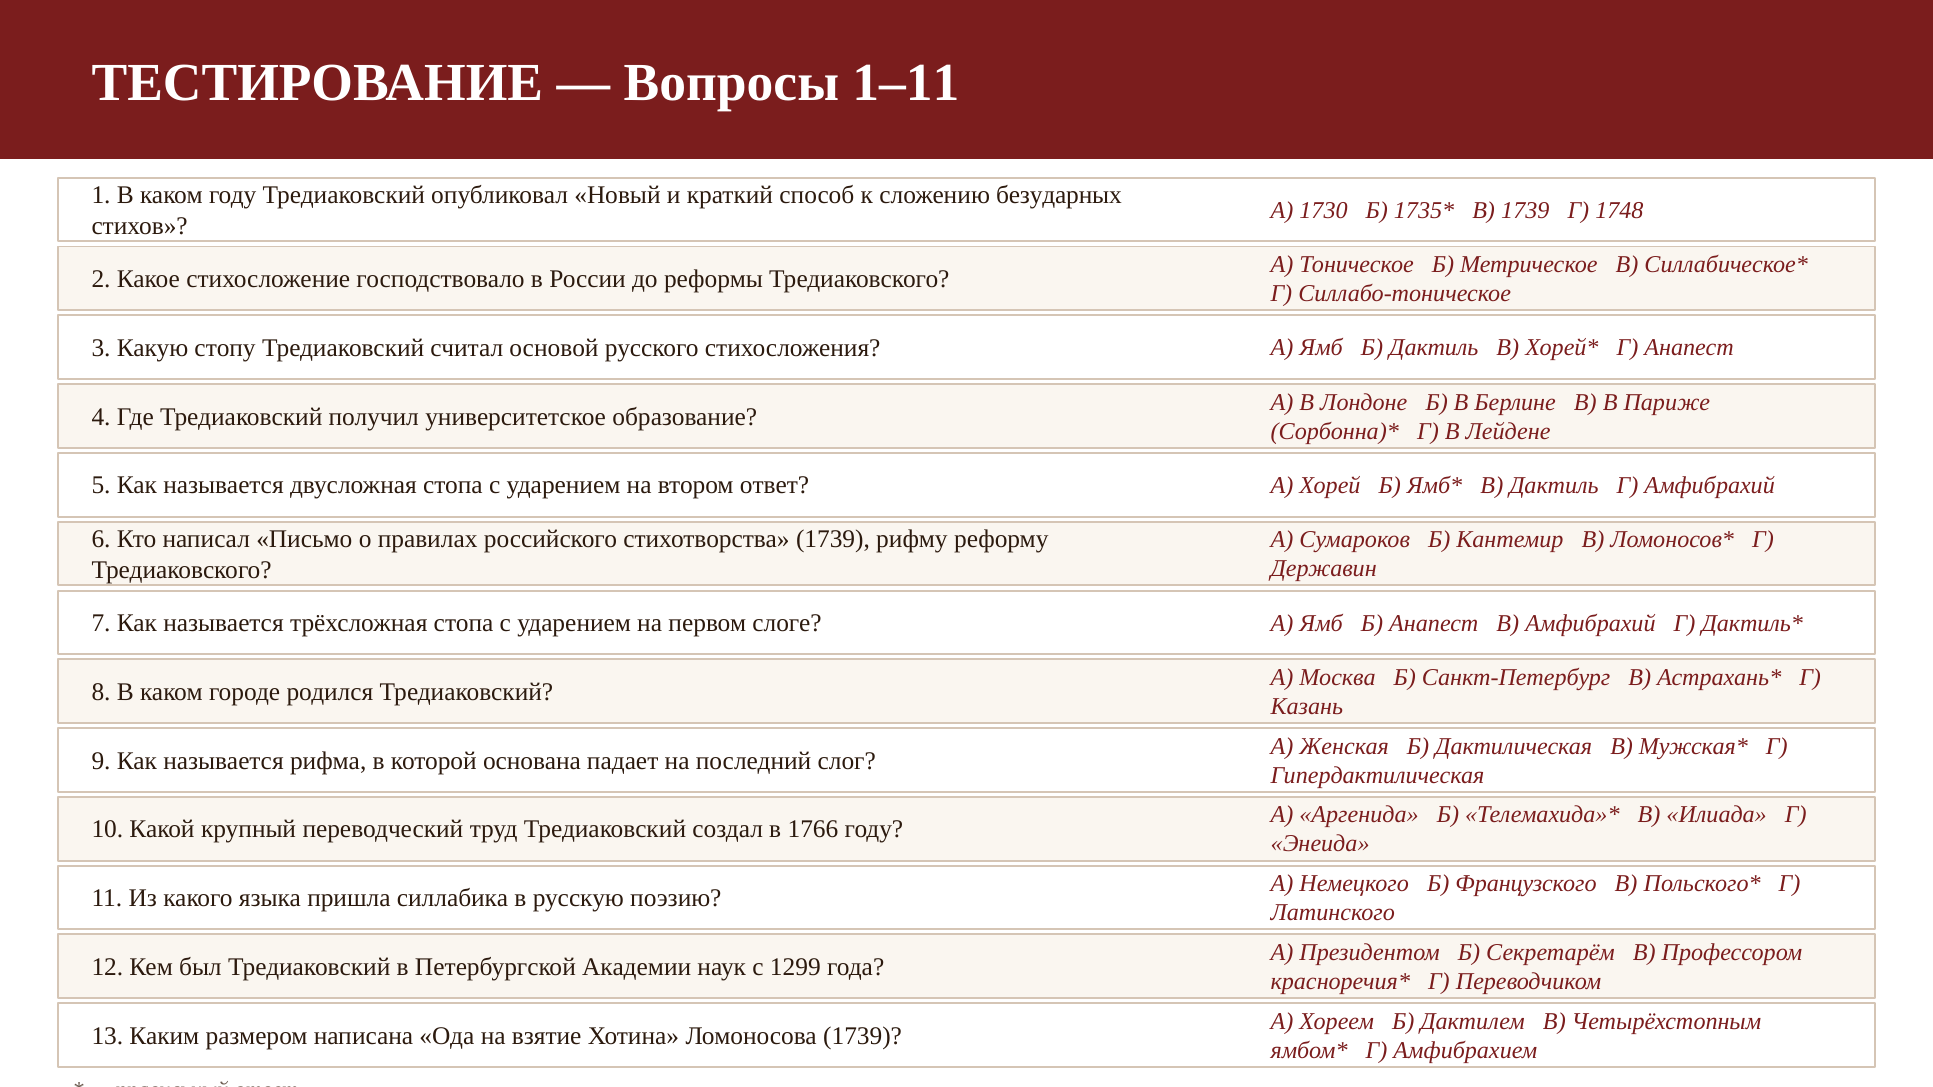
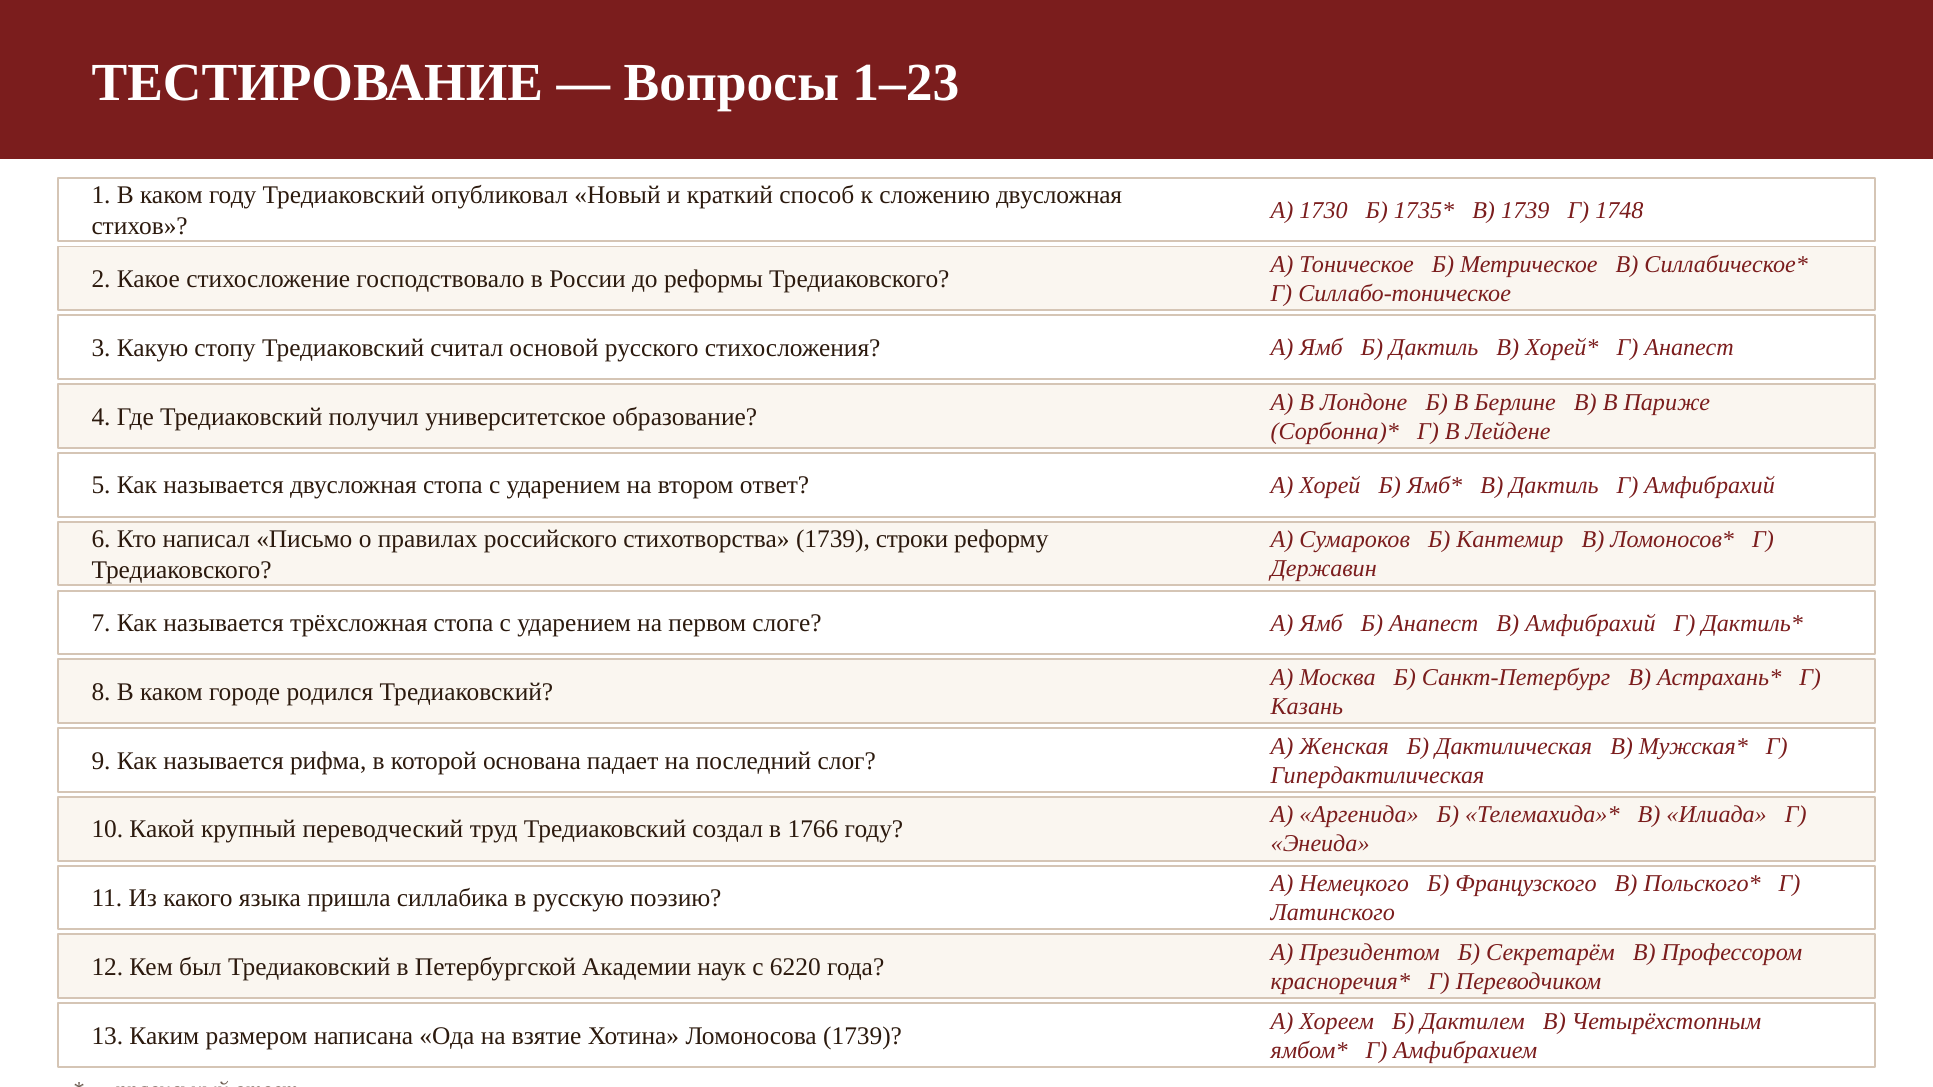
1–11: 1–11 -> 1–23
сложению безударных: безударных -> двусложная
рифму: рифму -> строки
1299: 1299 -> 6220
